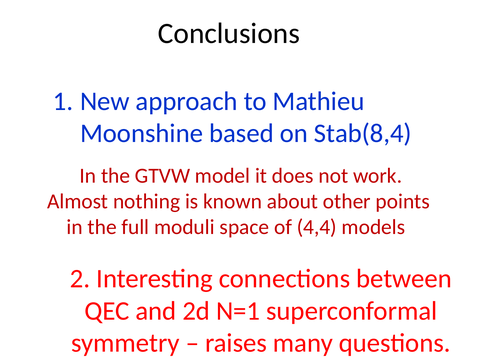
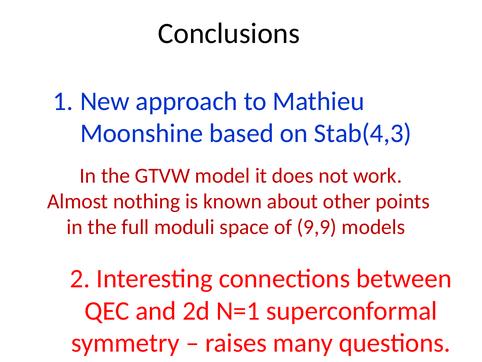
Stab(8,4: Stab(8,4 -> Stab(4,3
4,4: 4,4 -> 9,9
